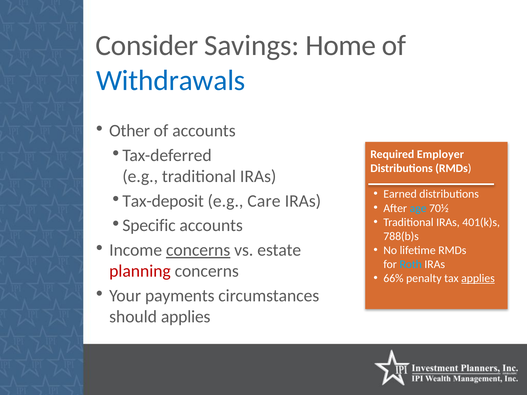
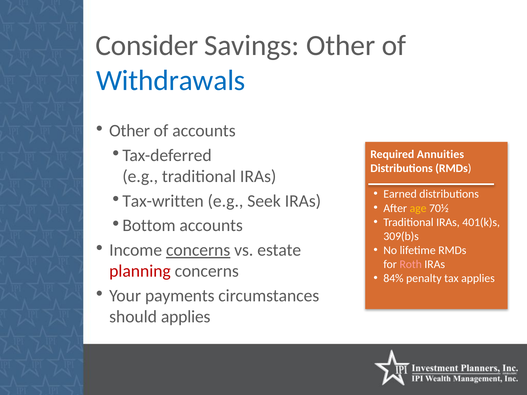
Savings Home: Home -> Other
Employer: Employer -> Annuities
Tax-deposit: Tax-deposit -> Tax-written
Care: Care -> Seek
age colour: light blue -> yellow
Specific: Specific -> Bottom
788(b)s: 788(b)s -> 309(b)s
Roth colour: light blue -> pink
66%: 66% -> 84%
applies at (478, 279) underline: present -> none
